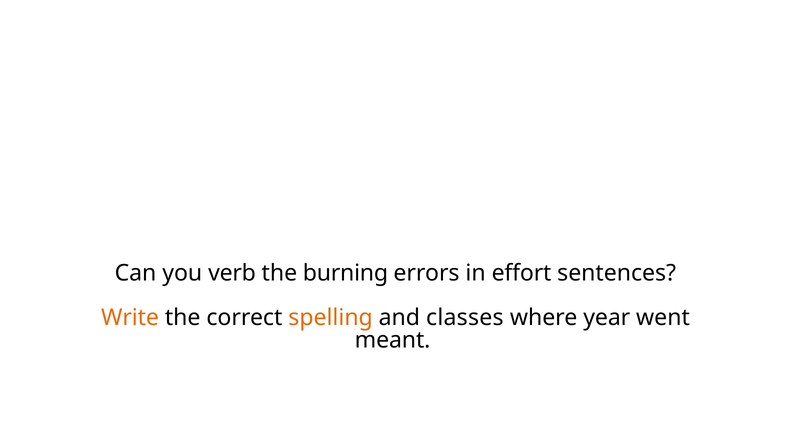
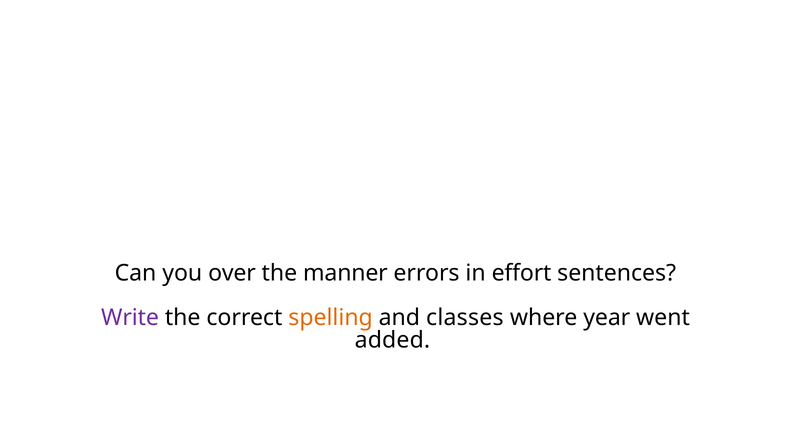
verb: verb -> over
burning: burning -> manner
Write colour: orange -> purple
meant: meant -> added
